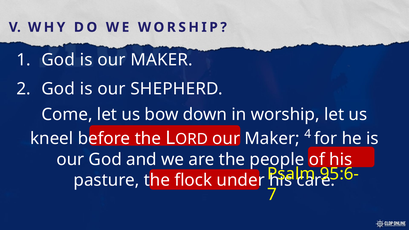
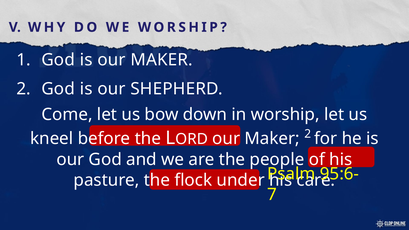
4 at (308, 134): 4 -> 2
